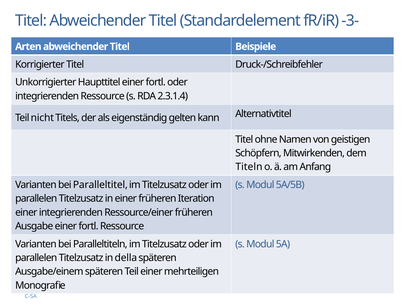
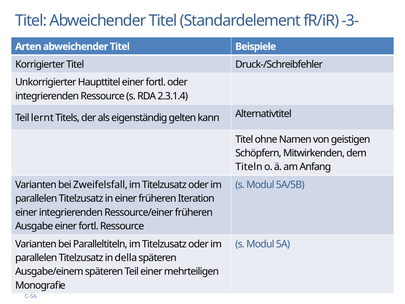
nicht: nicht -> lernt
Paralleltitel: Paralleltitel -> Zweifelsfall
